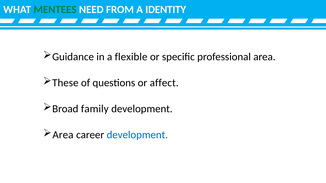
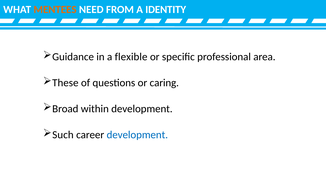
MENTEES colour: green -> orange
affect: affect -> caring
family: family -> within
Area at (63, 135): Area -> Such
